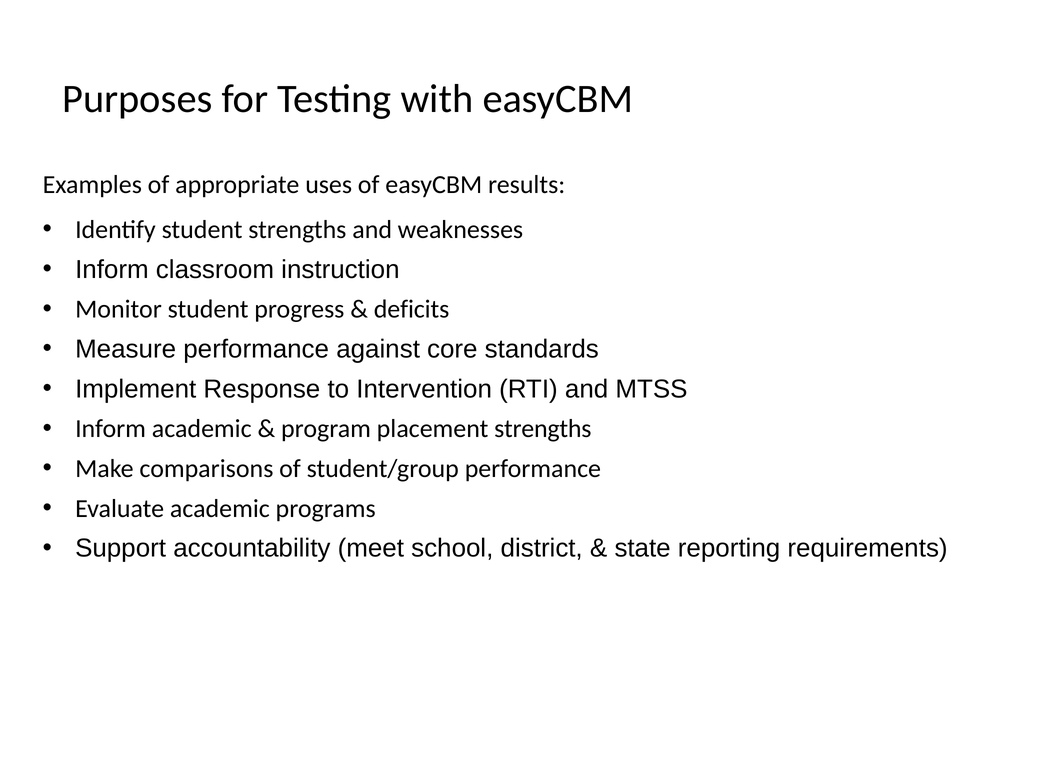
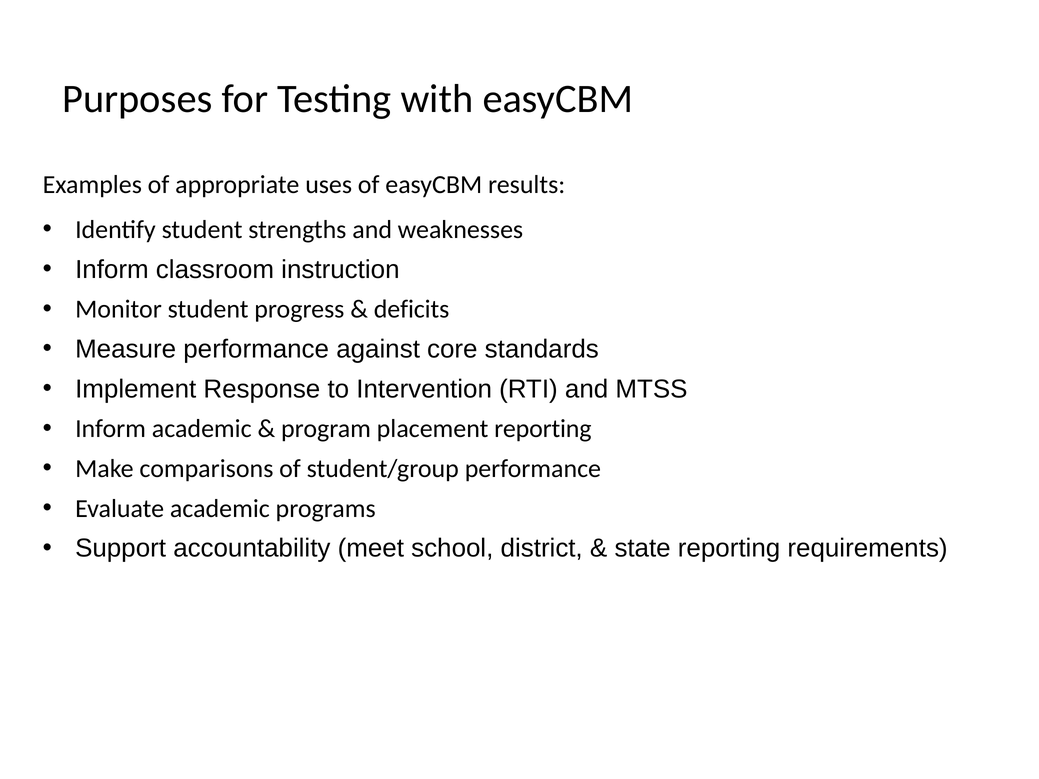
placement strengths: strengths -> reporting
